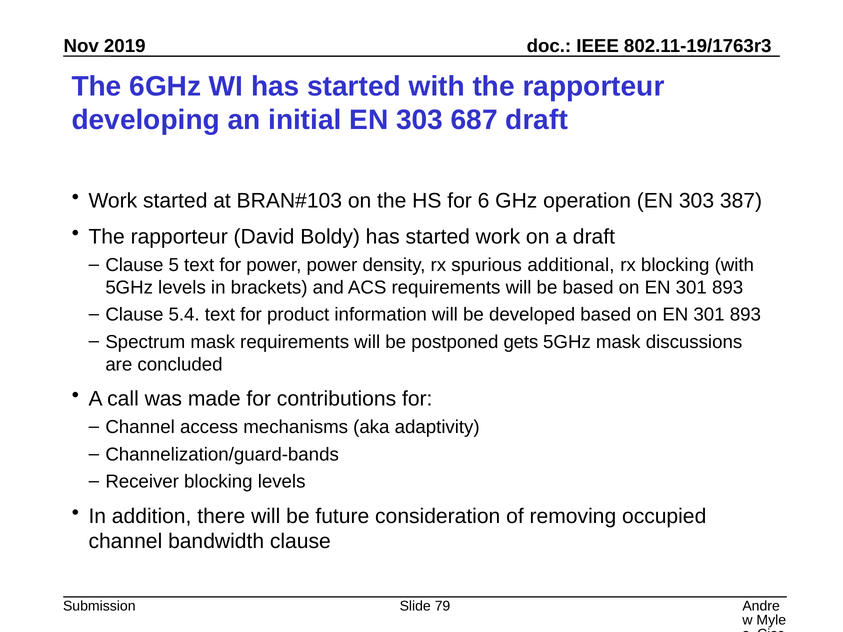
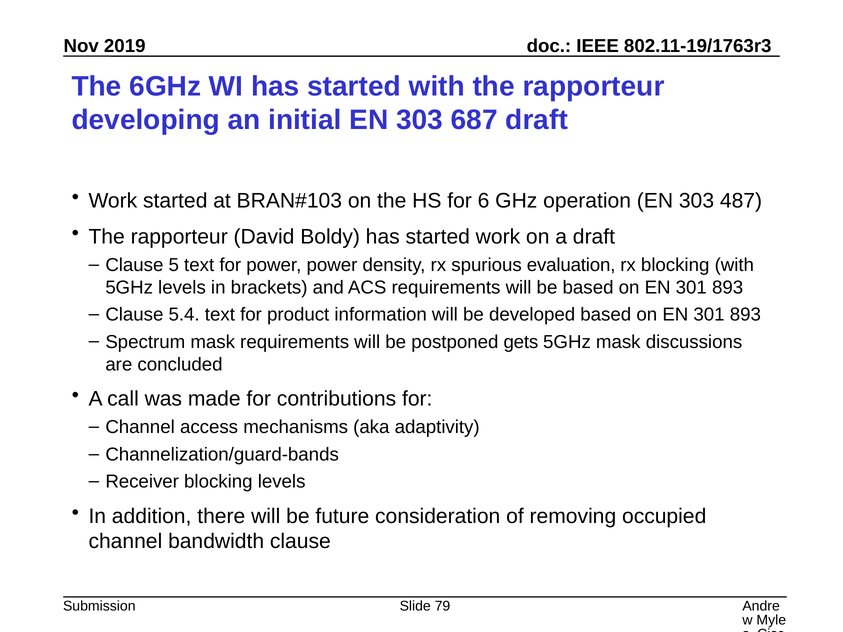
387: 387 -> 487
additional: additional -> evaluation
